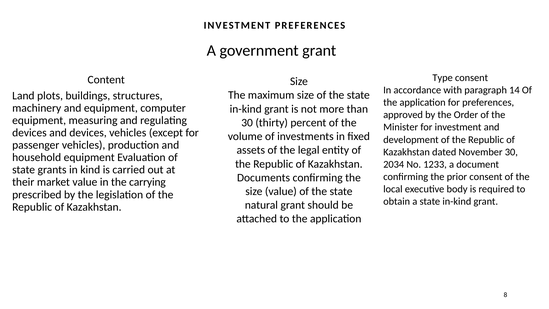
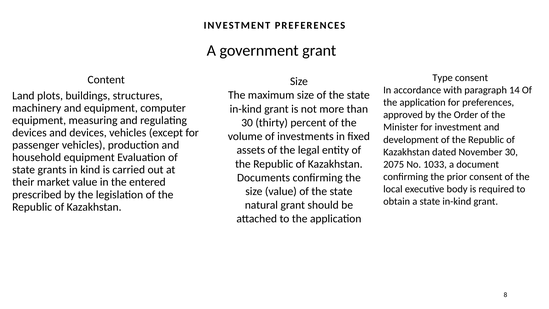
2034: 2034 -> 2075
1233: 1233 -> 1033
carrying: carrying -> entered
